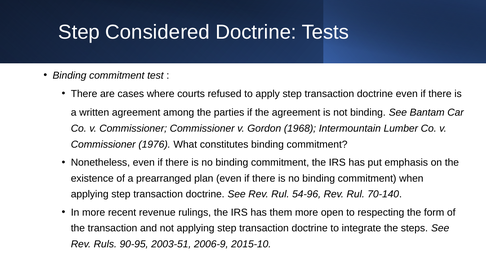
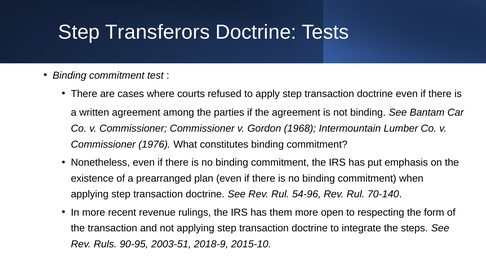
Considered: Considered -> Transferors
2006-9: 2006-9 -> 2018-9
